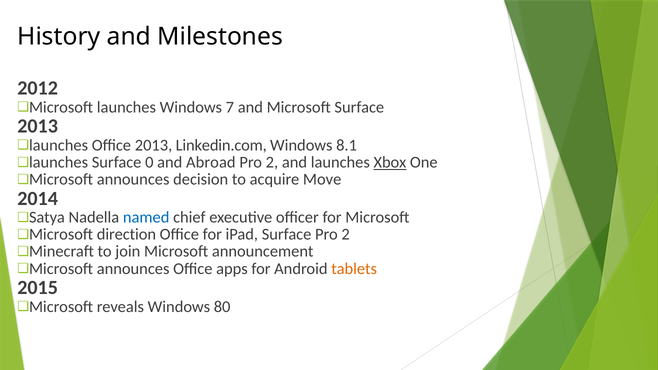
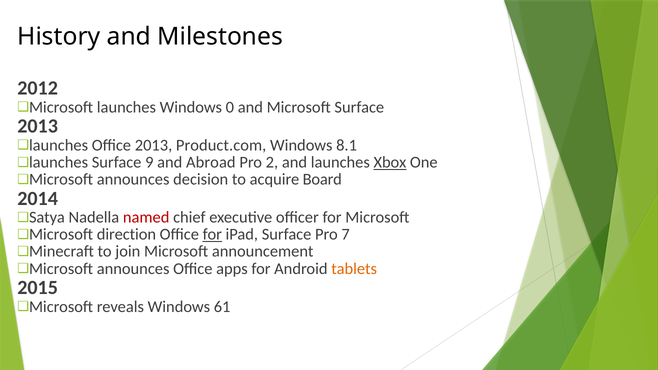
7: 7 -> 0
Linkedin.com: Linkedin.com -> Product.com
0: 0 -> 9
Move: Move -> Board
named colour: blue -> red
for at (212, 235) underline: none -> present
Surface Pro 2: 2 -> 7
80: 80 -> 61
